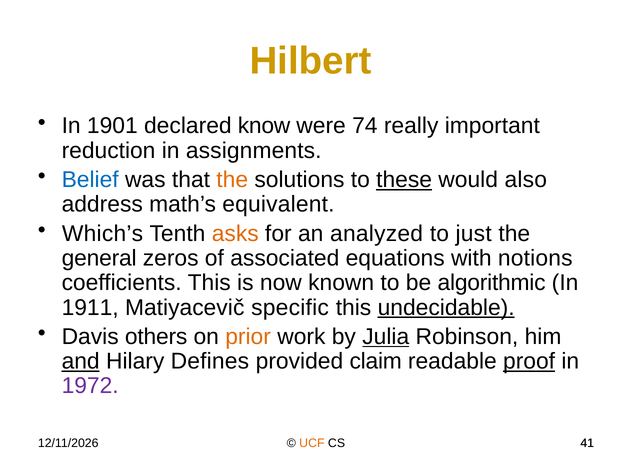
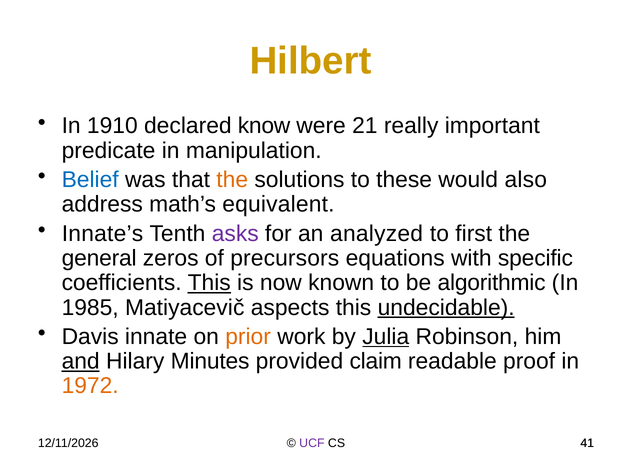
1901: 1901 -> 1910
74: 74 -> 21
reduction: reduction -> predicate
assignments: assignments -> manipulation
these underline: present -> none
Which’s: Which’s -> Innate’s
asks colour: orange -> purple
just: just -> first
associated: associated -> precursors
notions: notions -> specific
This at (209, 283) underline: none -> present
1911: 1911 -> 1985
specific: specific -> aspects
others: others -> innate
Defines: Defines -> Minutes
proof underline: present -> none
1972 colour: purple -> orange
UCF colour: orange -> purple
